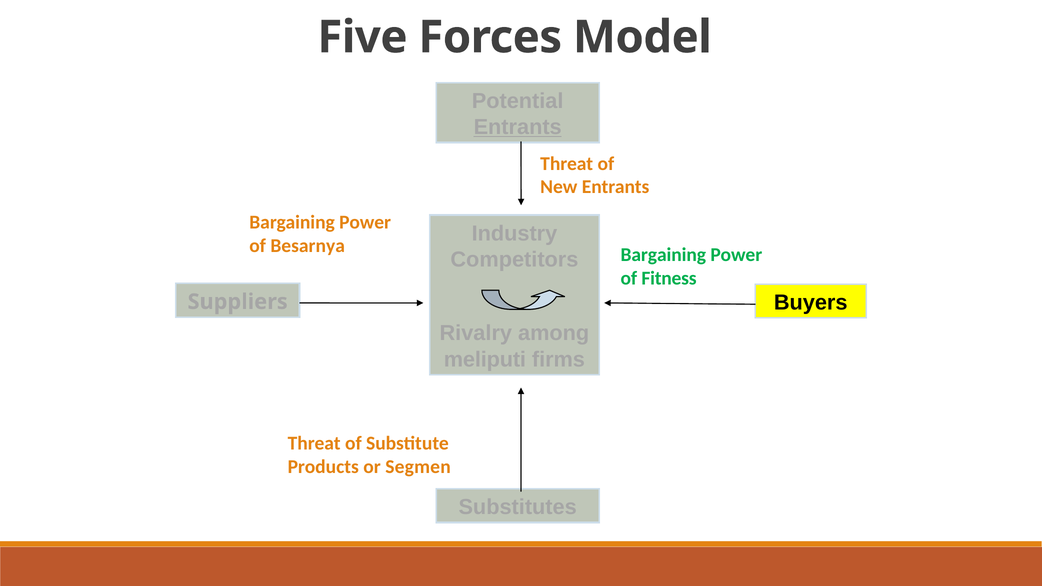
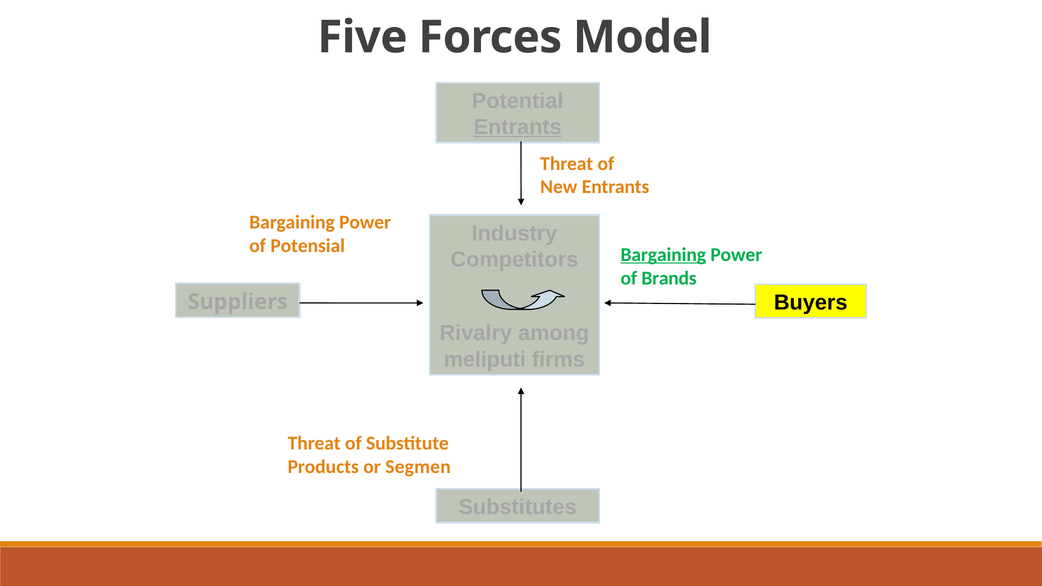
Besarnya: Besarnya -> Potensial
Bargaining at (663, 255) underline: none -> present
Fitness: Fitness -> Brands
